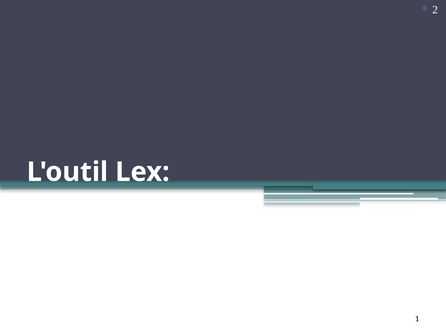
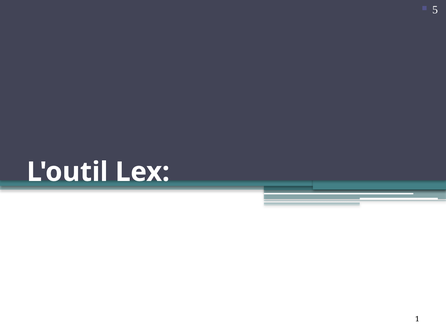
2: 2 -> 5
